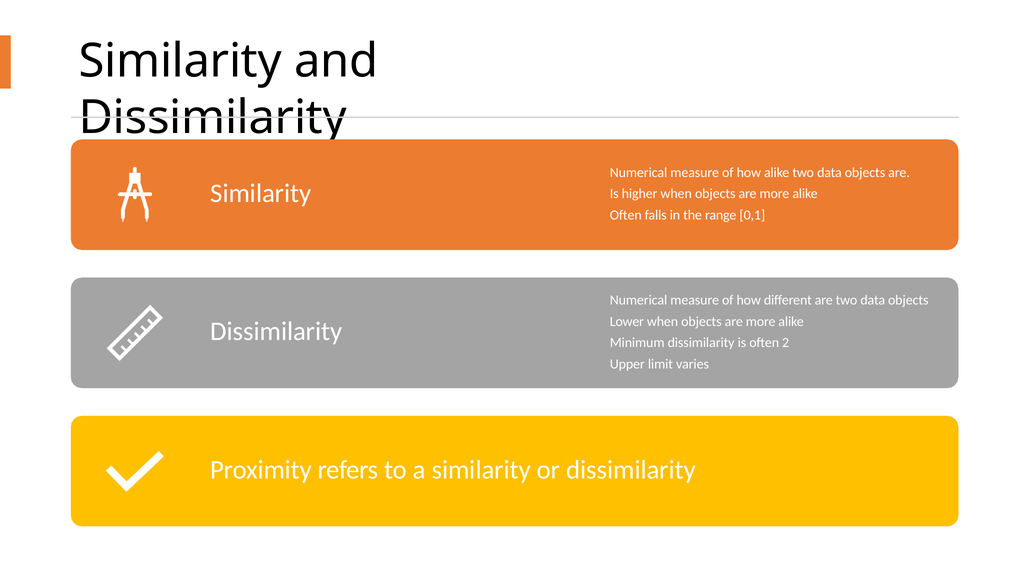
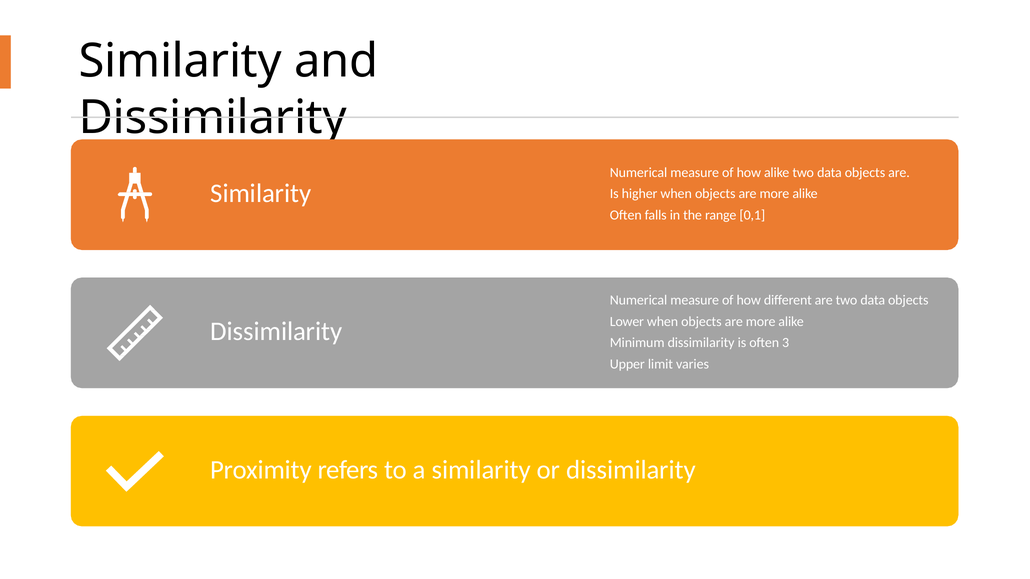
2: 2 -> 3
